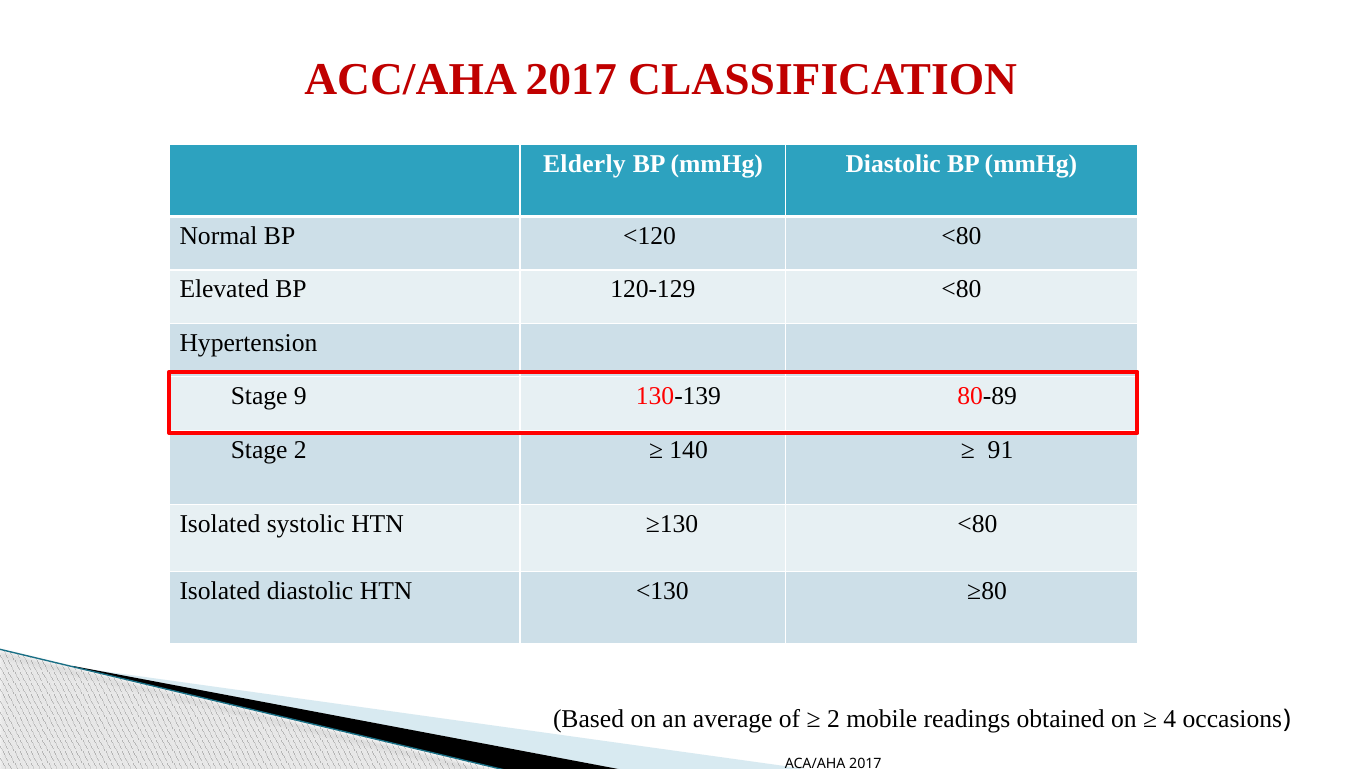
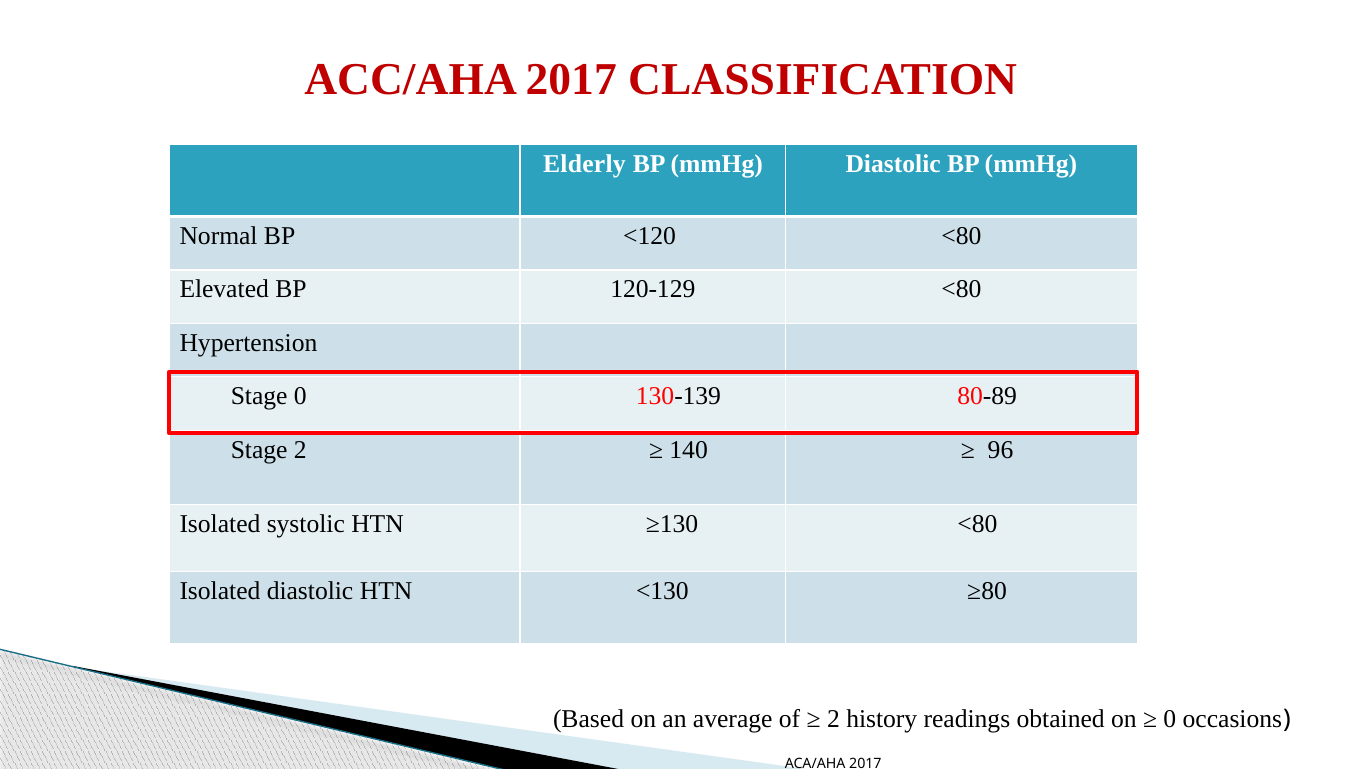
Stage 9: 9 -> 0
91: 91 -> 96
mobile: mobile -> history
4 at (1170, 718): 4 -> 0
